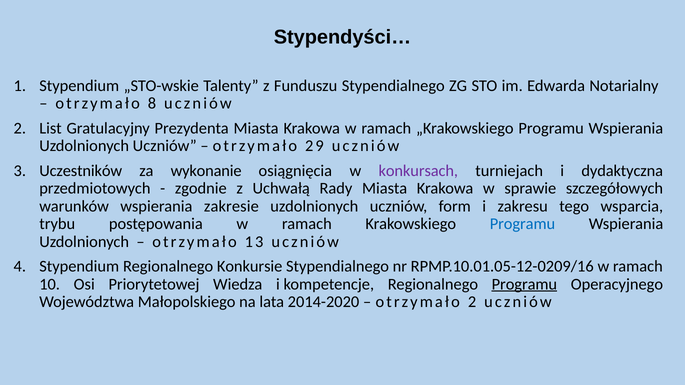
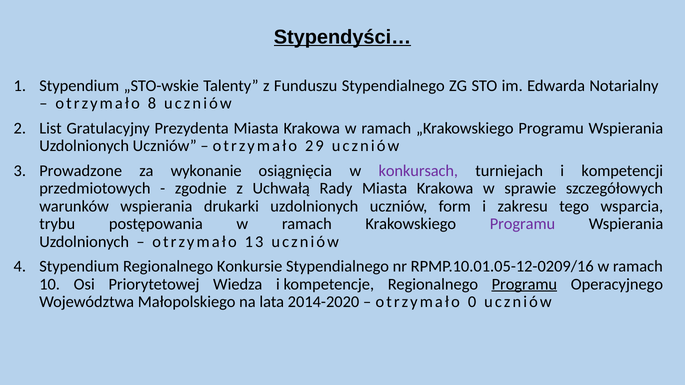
Stypendyści… underline: none -> present
Uczestników: Uczestników -> Prowadzone
dydaktyczna: dydaktyczna -> kompetencji
zakresie: zakresie -> drukarki
Programu at (522, 224) colour: blue -> purple
otrzymało 2: 2 -> 0
